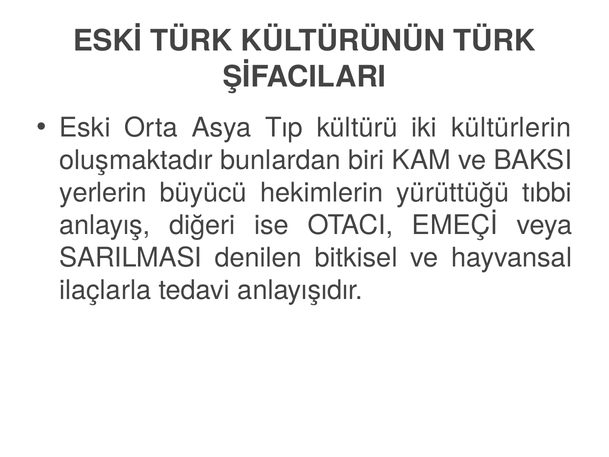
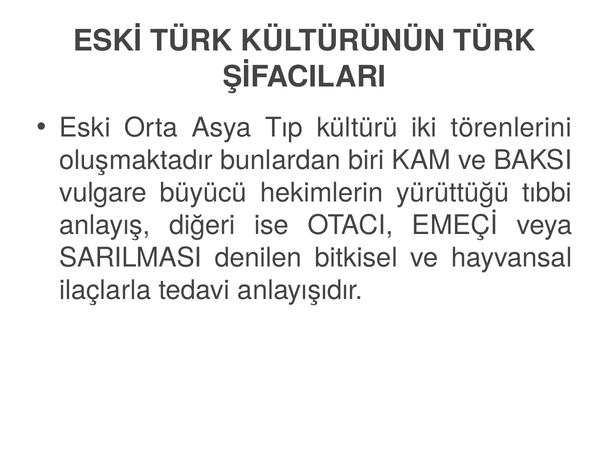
kültürlerin: kültürlerin -> törenlerini
yerlerin: yerlerin -> vulgare
